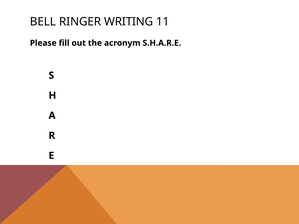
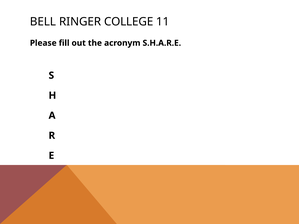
WRITING: WRITING -> COLLEGE
